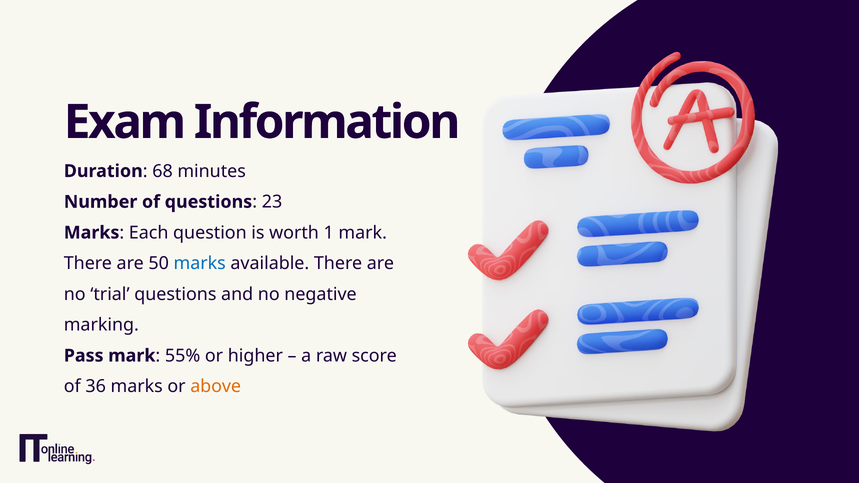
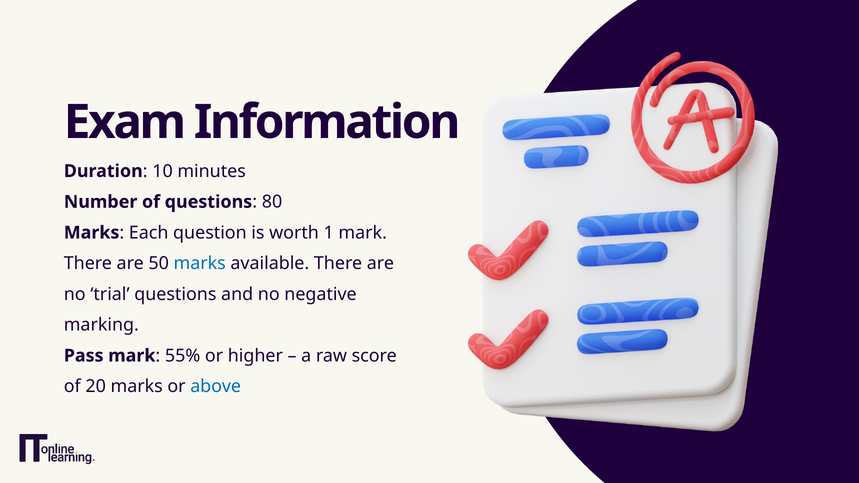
68: 68 -> 10
23: 23 -> 80
36: 36 -> 20
above colour: orange -> blue
